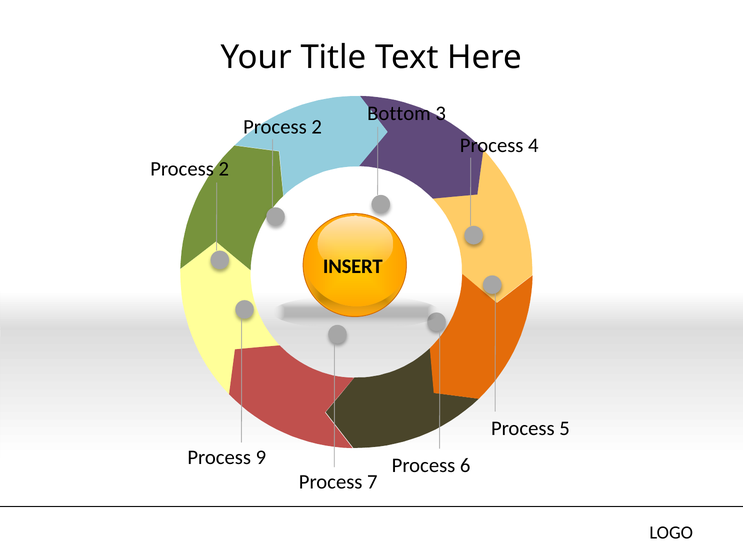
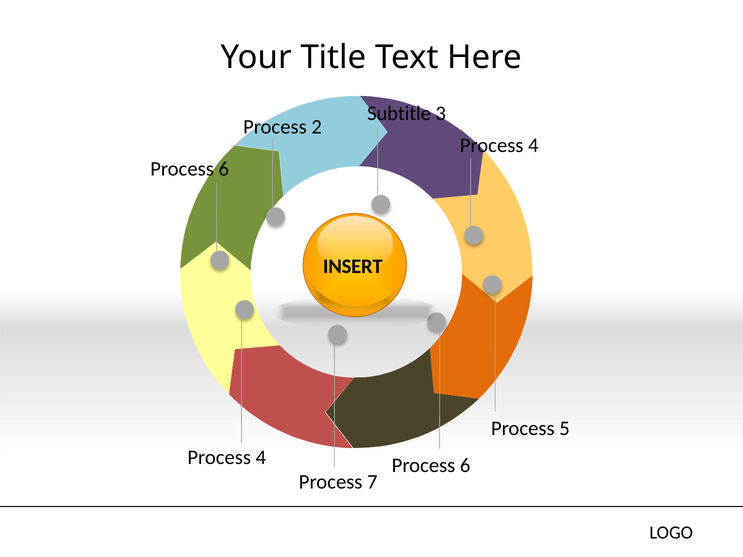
Bottom: Bottom -> Subtitle
2 at (224, 169): 2 -> 6
9 at (261, 457): 9 -> 4
